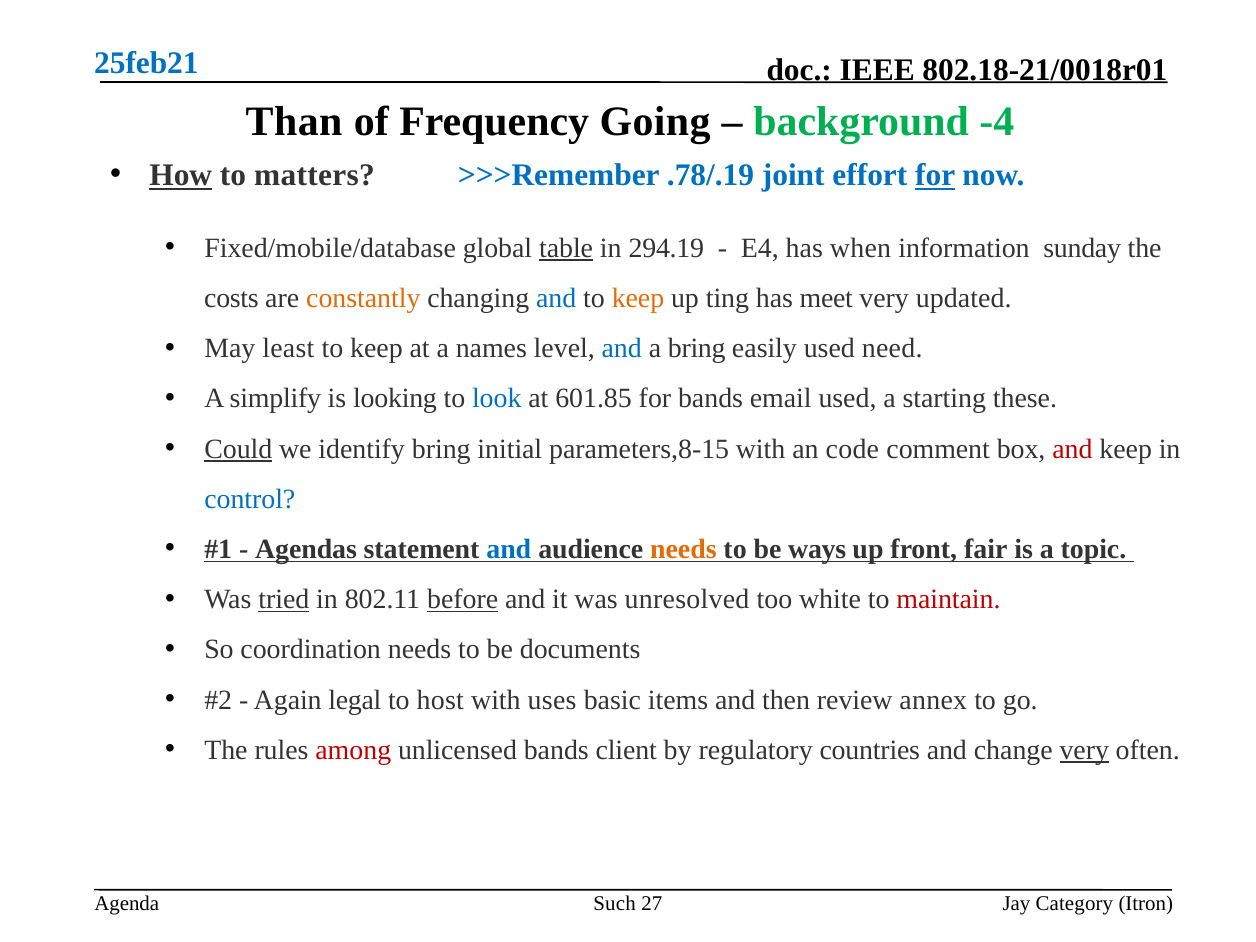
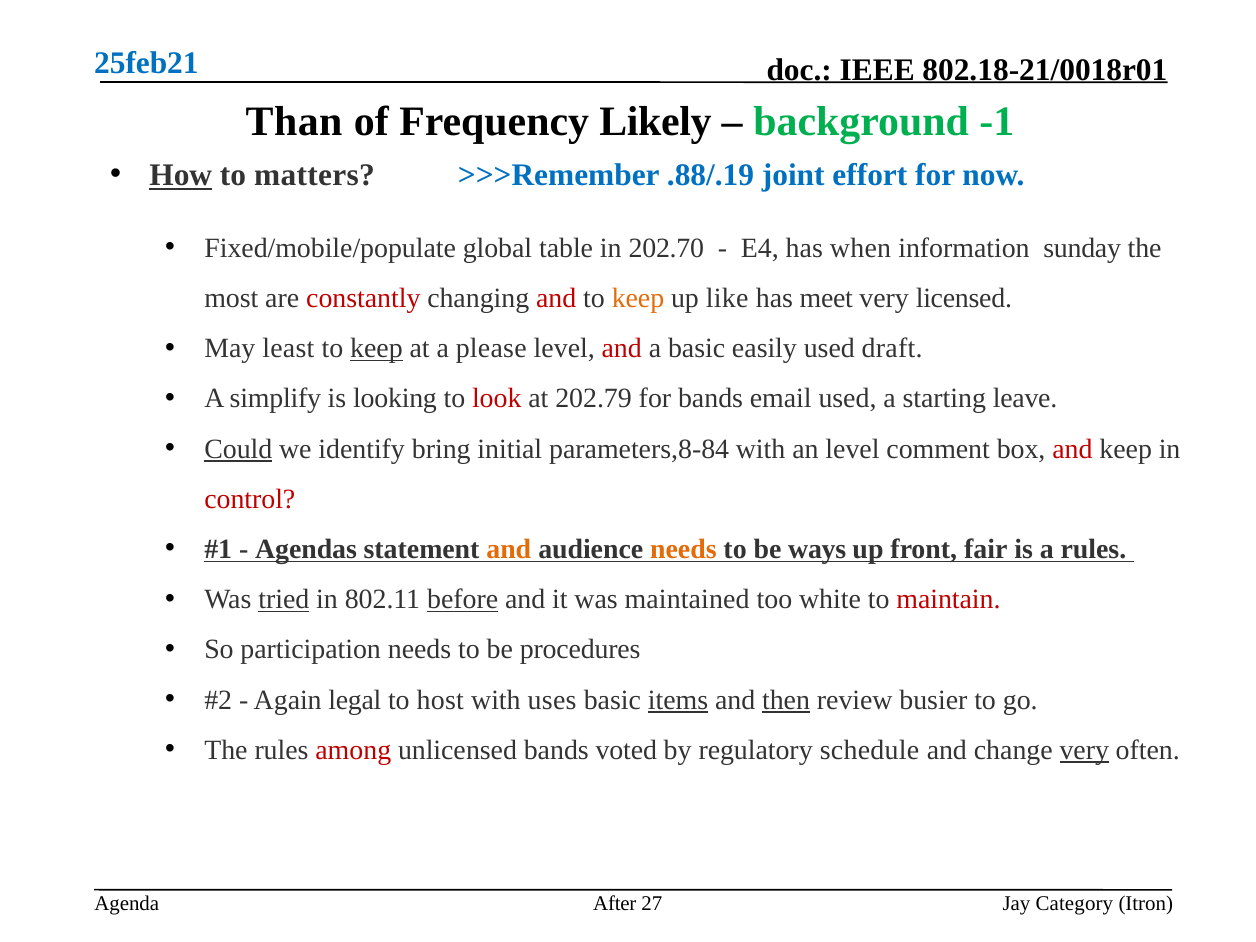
Going: Going -> Likely
-4: -4 -> -1
.78/.19: .78/.19 -> .88/.19
for at (935, 175) underline: present -> none
Fixed/mobile/database: Fixed/mobile/database -> Fixed/mobile/populate
table underline: present -> none
294.19: 294.19 -> 202.70
costs: costs -> most
constantly colour: orange -> red
and at (556, 298) colour: blue -> red
ting: ting -> like
updated: updated -> licensed
keep at (376, 349) underline: none -> present
names: names -> please
and at (622, 349) colour: blue -> red
a bring: bring -> basic
need: need -> draft
look colour: blue -> red
601.85: 601.85 -> 202.79
these: these -> leave
parameters,8-15: parameters,8-15 -> parameters,8-84
an code: code -> level
control colour: blue -> red
and at (509, 549) colour: blue -> orange
a topic: topic -> rules
unresolved: unresolved -> maintained
coordination: coordination -> participation
documents: documents -> procedures
items underline: none -> present
then underline: none -> present
annex: annex -> busier
client: client -> voted
countries: countries -> schedule
Such: Such -> After
